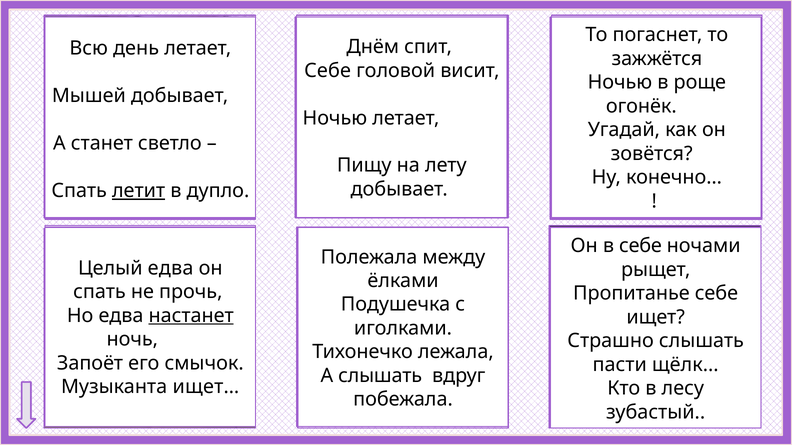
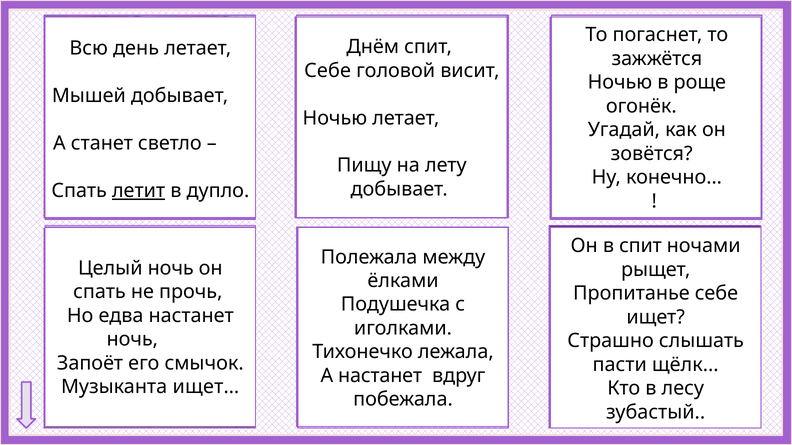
себе at (640, 246): себе -> спит
Целый едва: едва -> ночь
настанет at (191, 316) underline: present -> none
А слышать: слышать -> настанет
